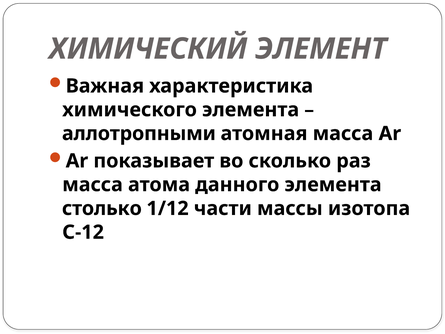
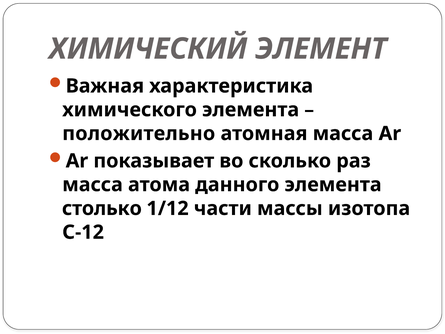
аллотропными: аллотропными -> положительно
